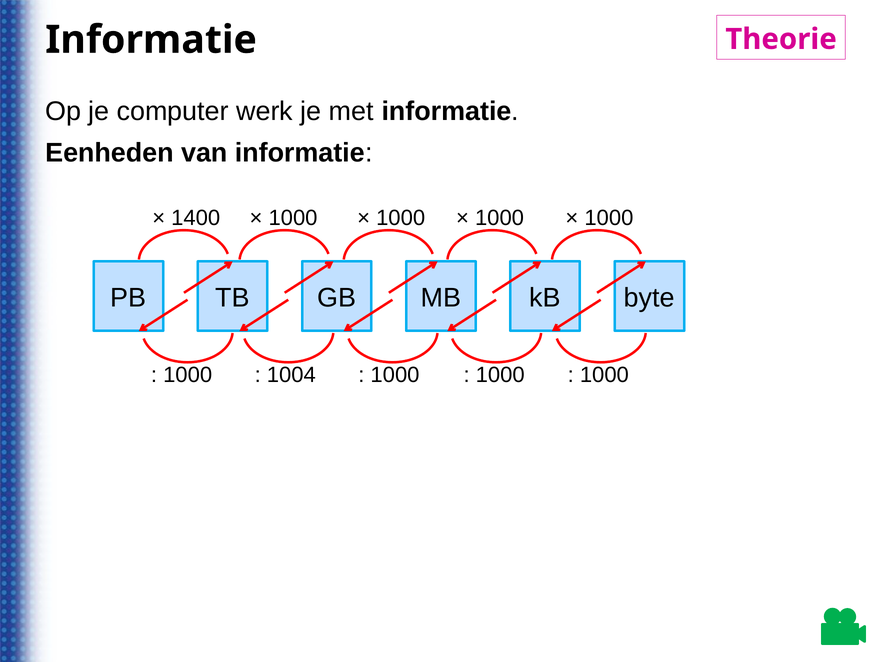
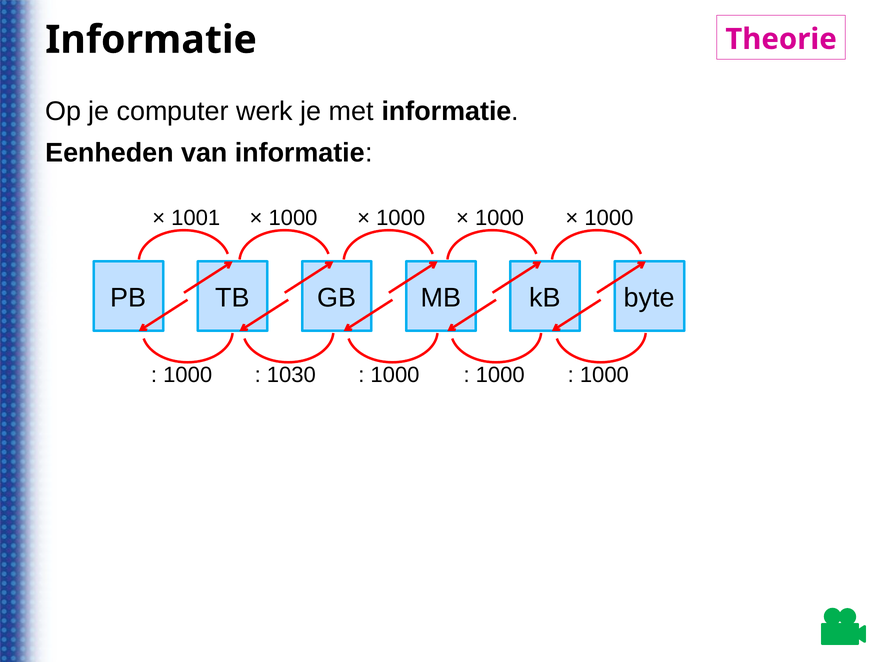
1400: 1400 -> 1001
1004: 1004 -> 1030
